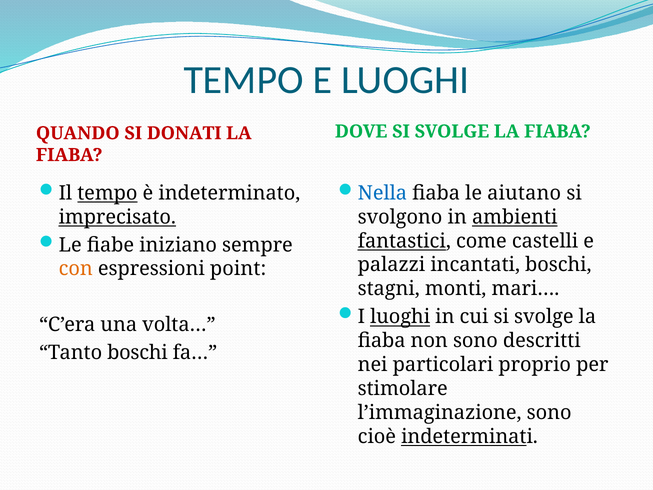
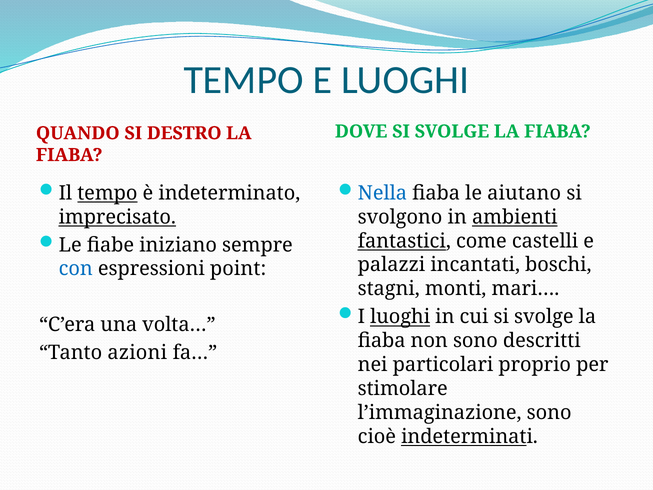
DONATI: DONATI -> DESTRO
con colour: orange -> blue
Tanto boschi: boschi -> azioni
